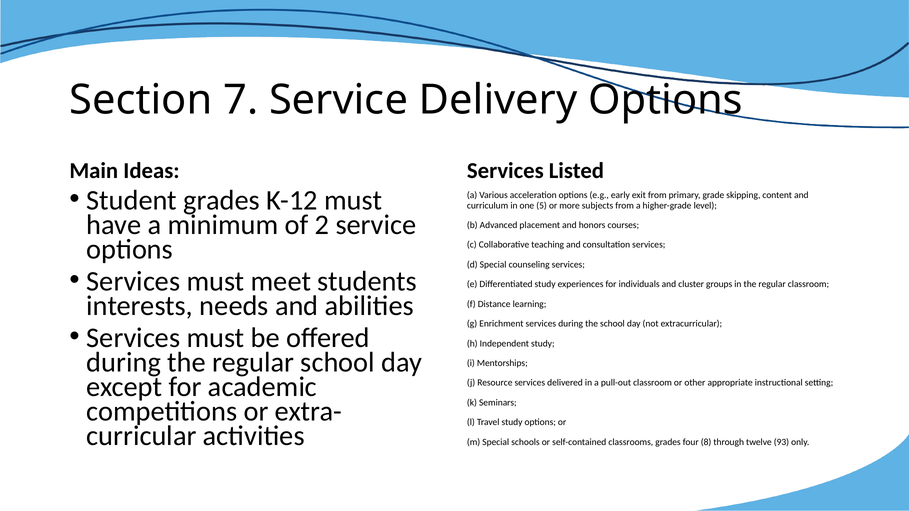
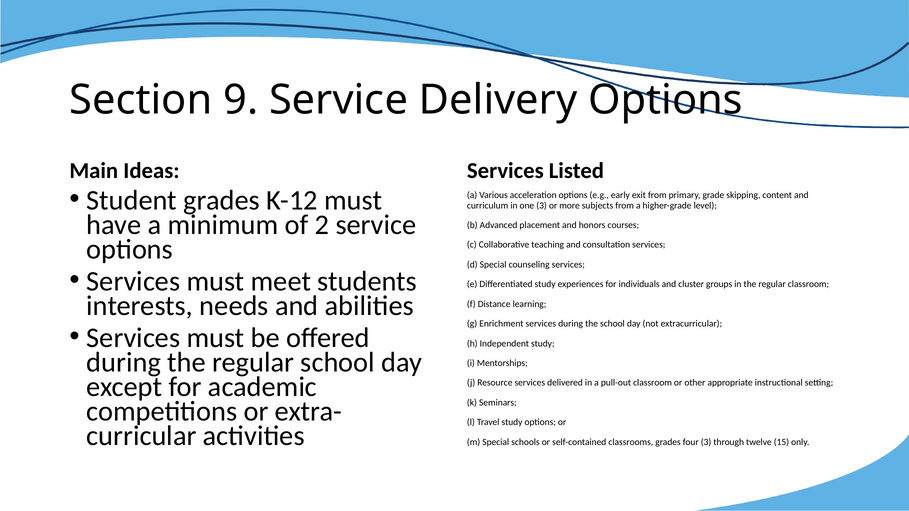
7: 7 -> 9
one 5: 5 -> 3
four 8: 8 -> 3
93: 93 -> 15
